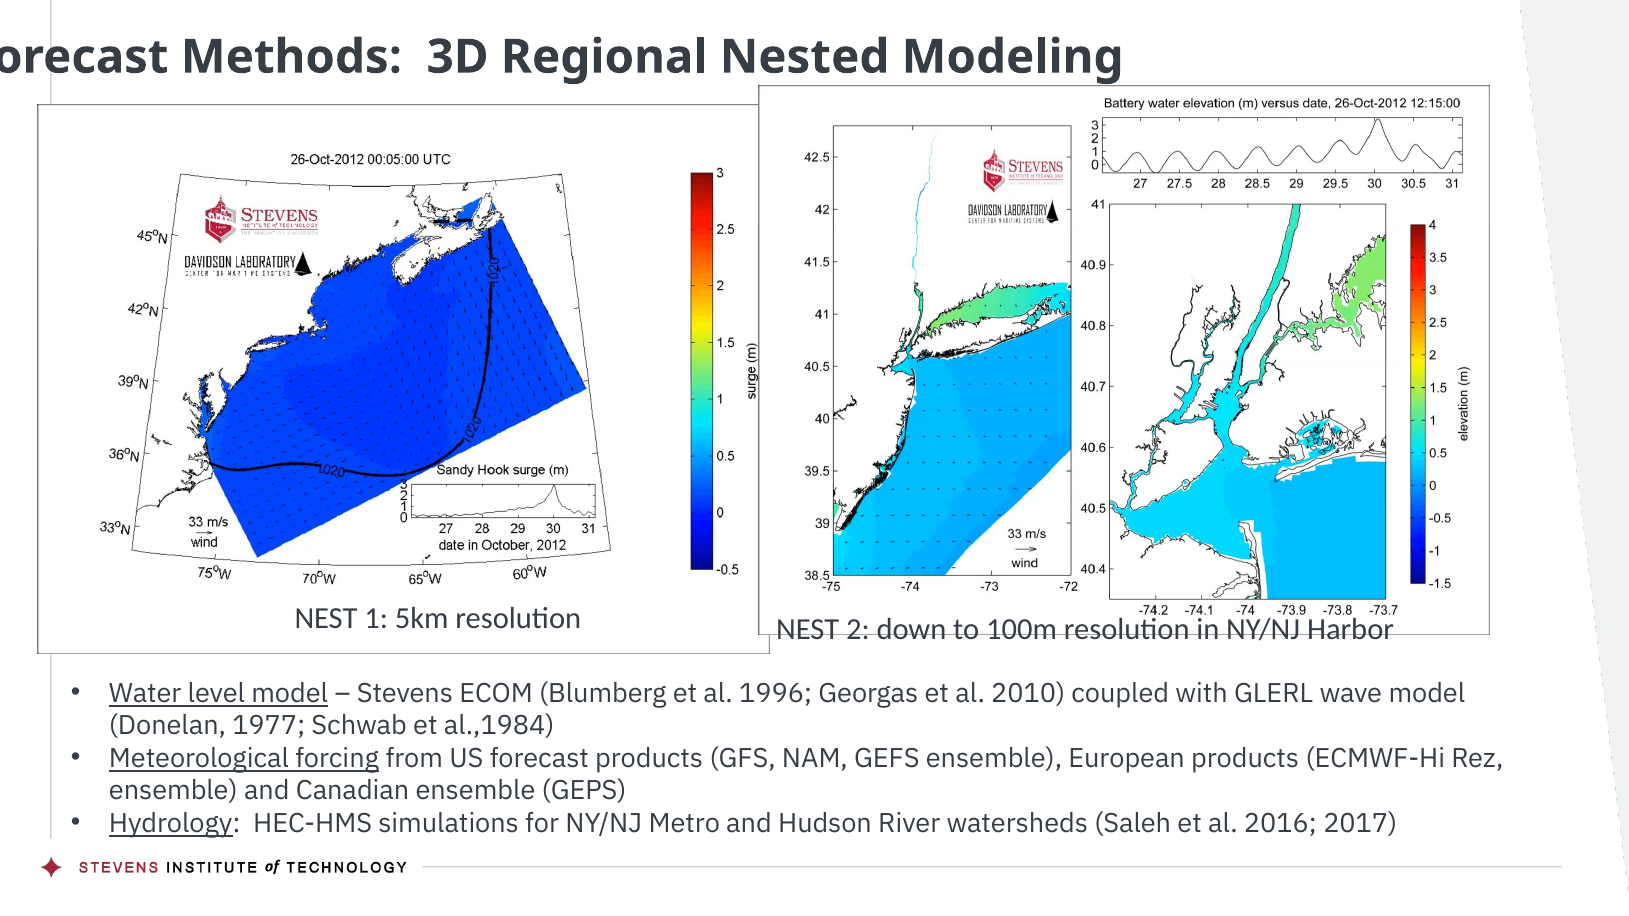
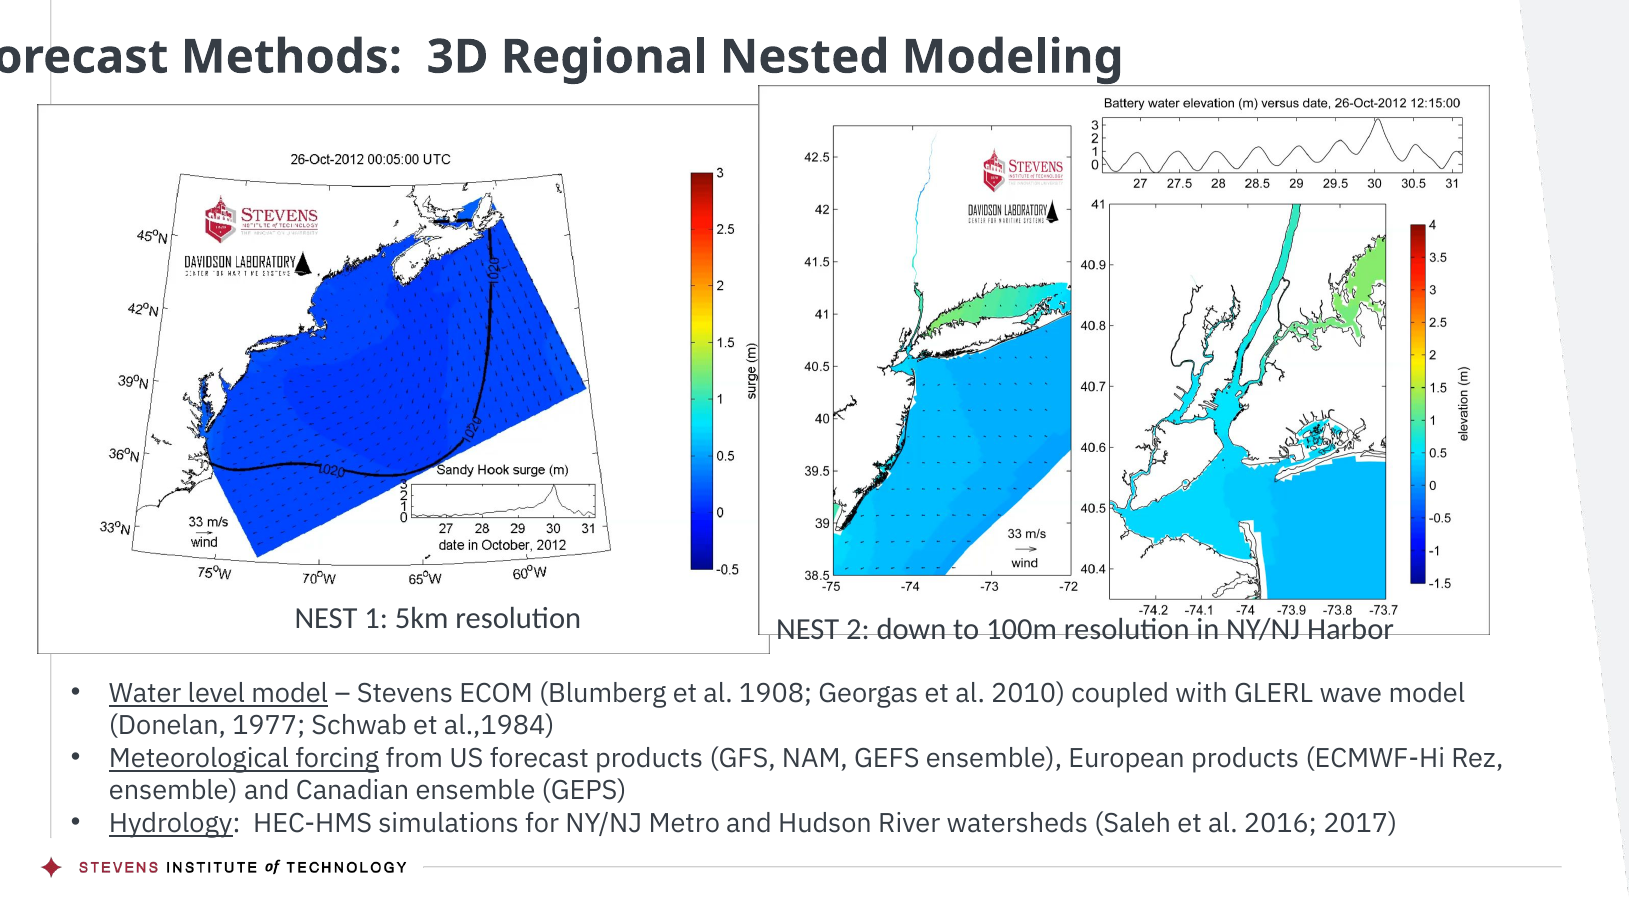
1996: 1996 -> 1908
